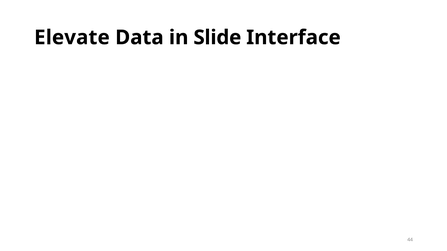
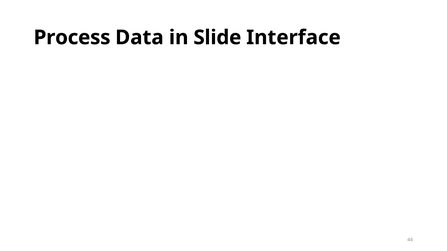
Elevate: Elevate -> Process
